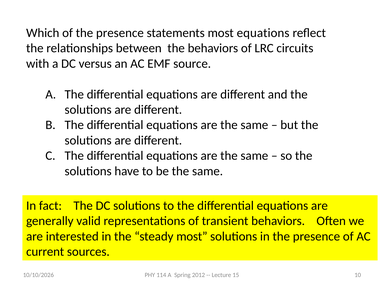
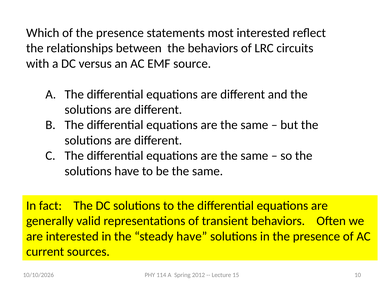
most equations: equations -> interested
steady most: most -> have
